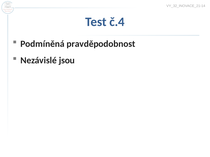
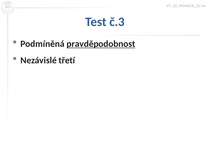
č.4: č.4 -> č.3
pravděpodobnost underline: none -> present
jsou: jsou -> třetí
